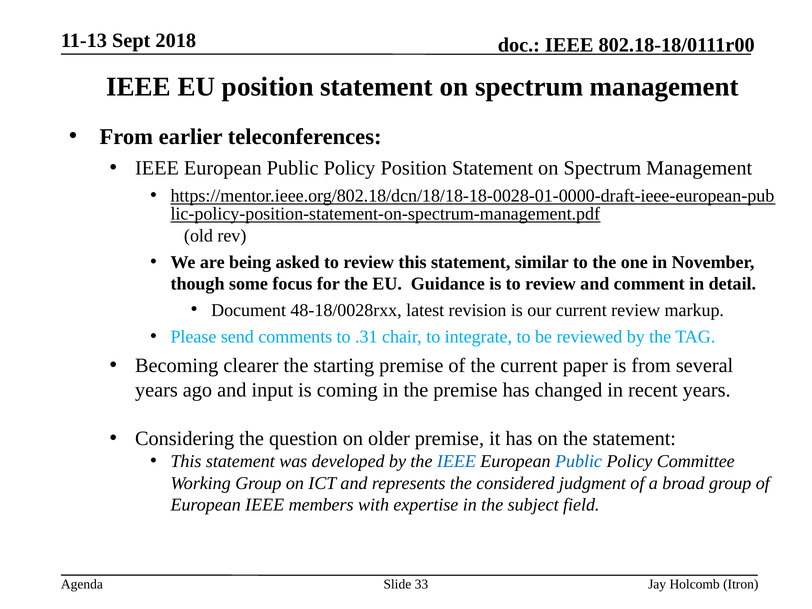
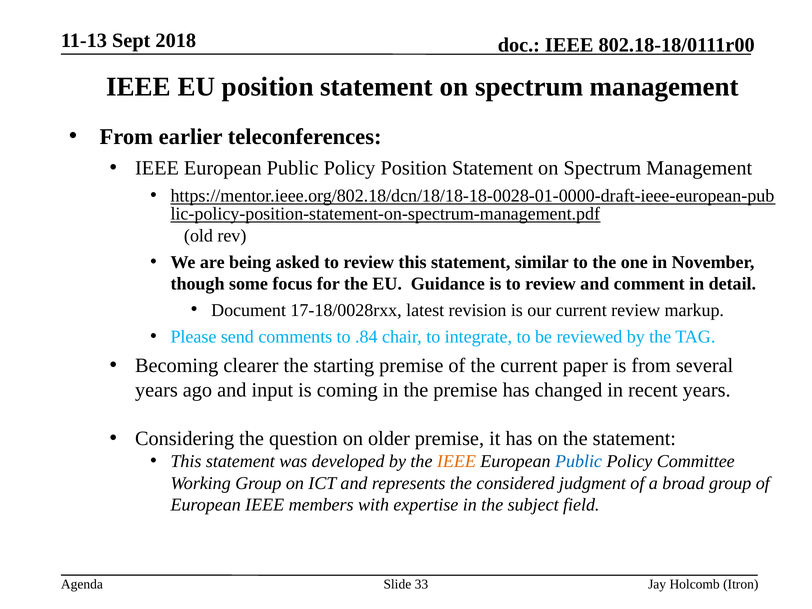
48-18/0028rxx: 48-18/0028rxx -> 17-18/0028rxx
.31: .31 -> .84
IEEE at (456, 462) colour: blue -> orange
